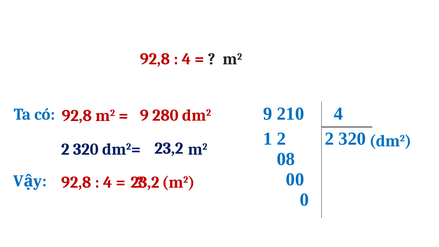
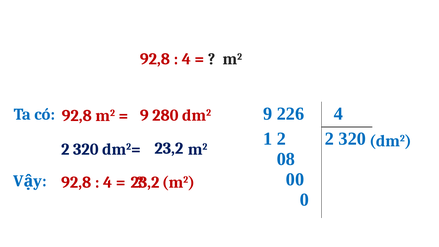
210: 210 -> 226
